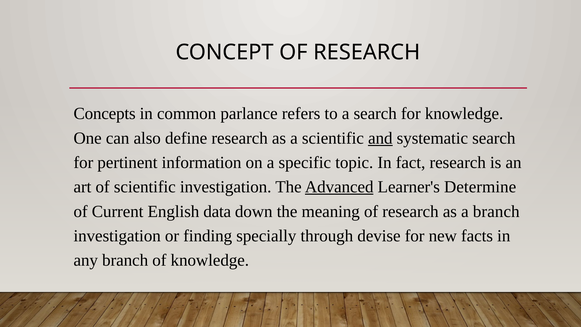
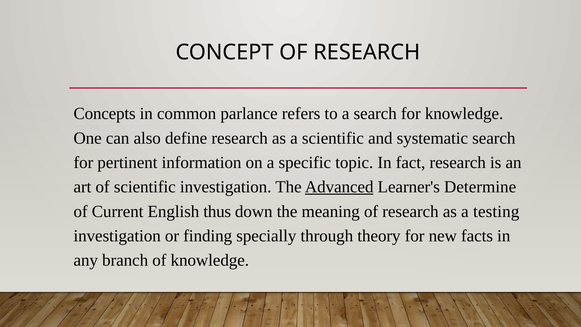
and underline: present -> none
data: data -> thus
a branch: branch -> testing
devise: devise -> theory
